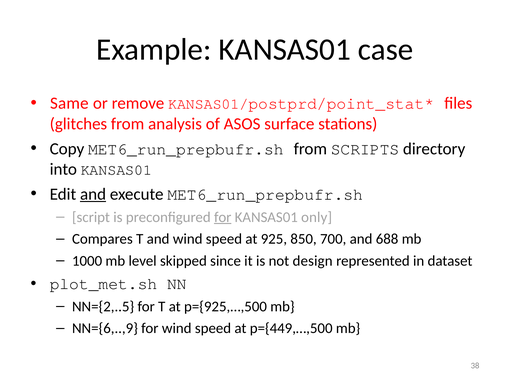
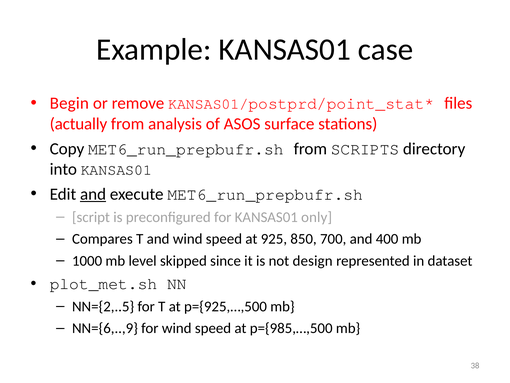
Same: Same -> Begin
glitches: glitches -> actually
for at (223, 217) underline: present -> none
688: 688 -> 400
p={449,…,500: p={449,…,500 -> p={985,…,500
